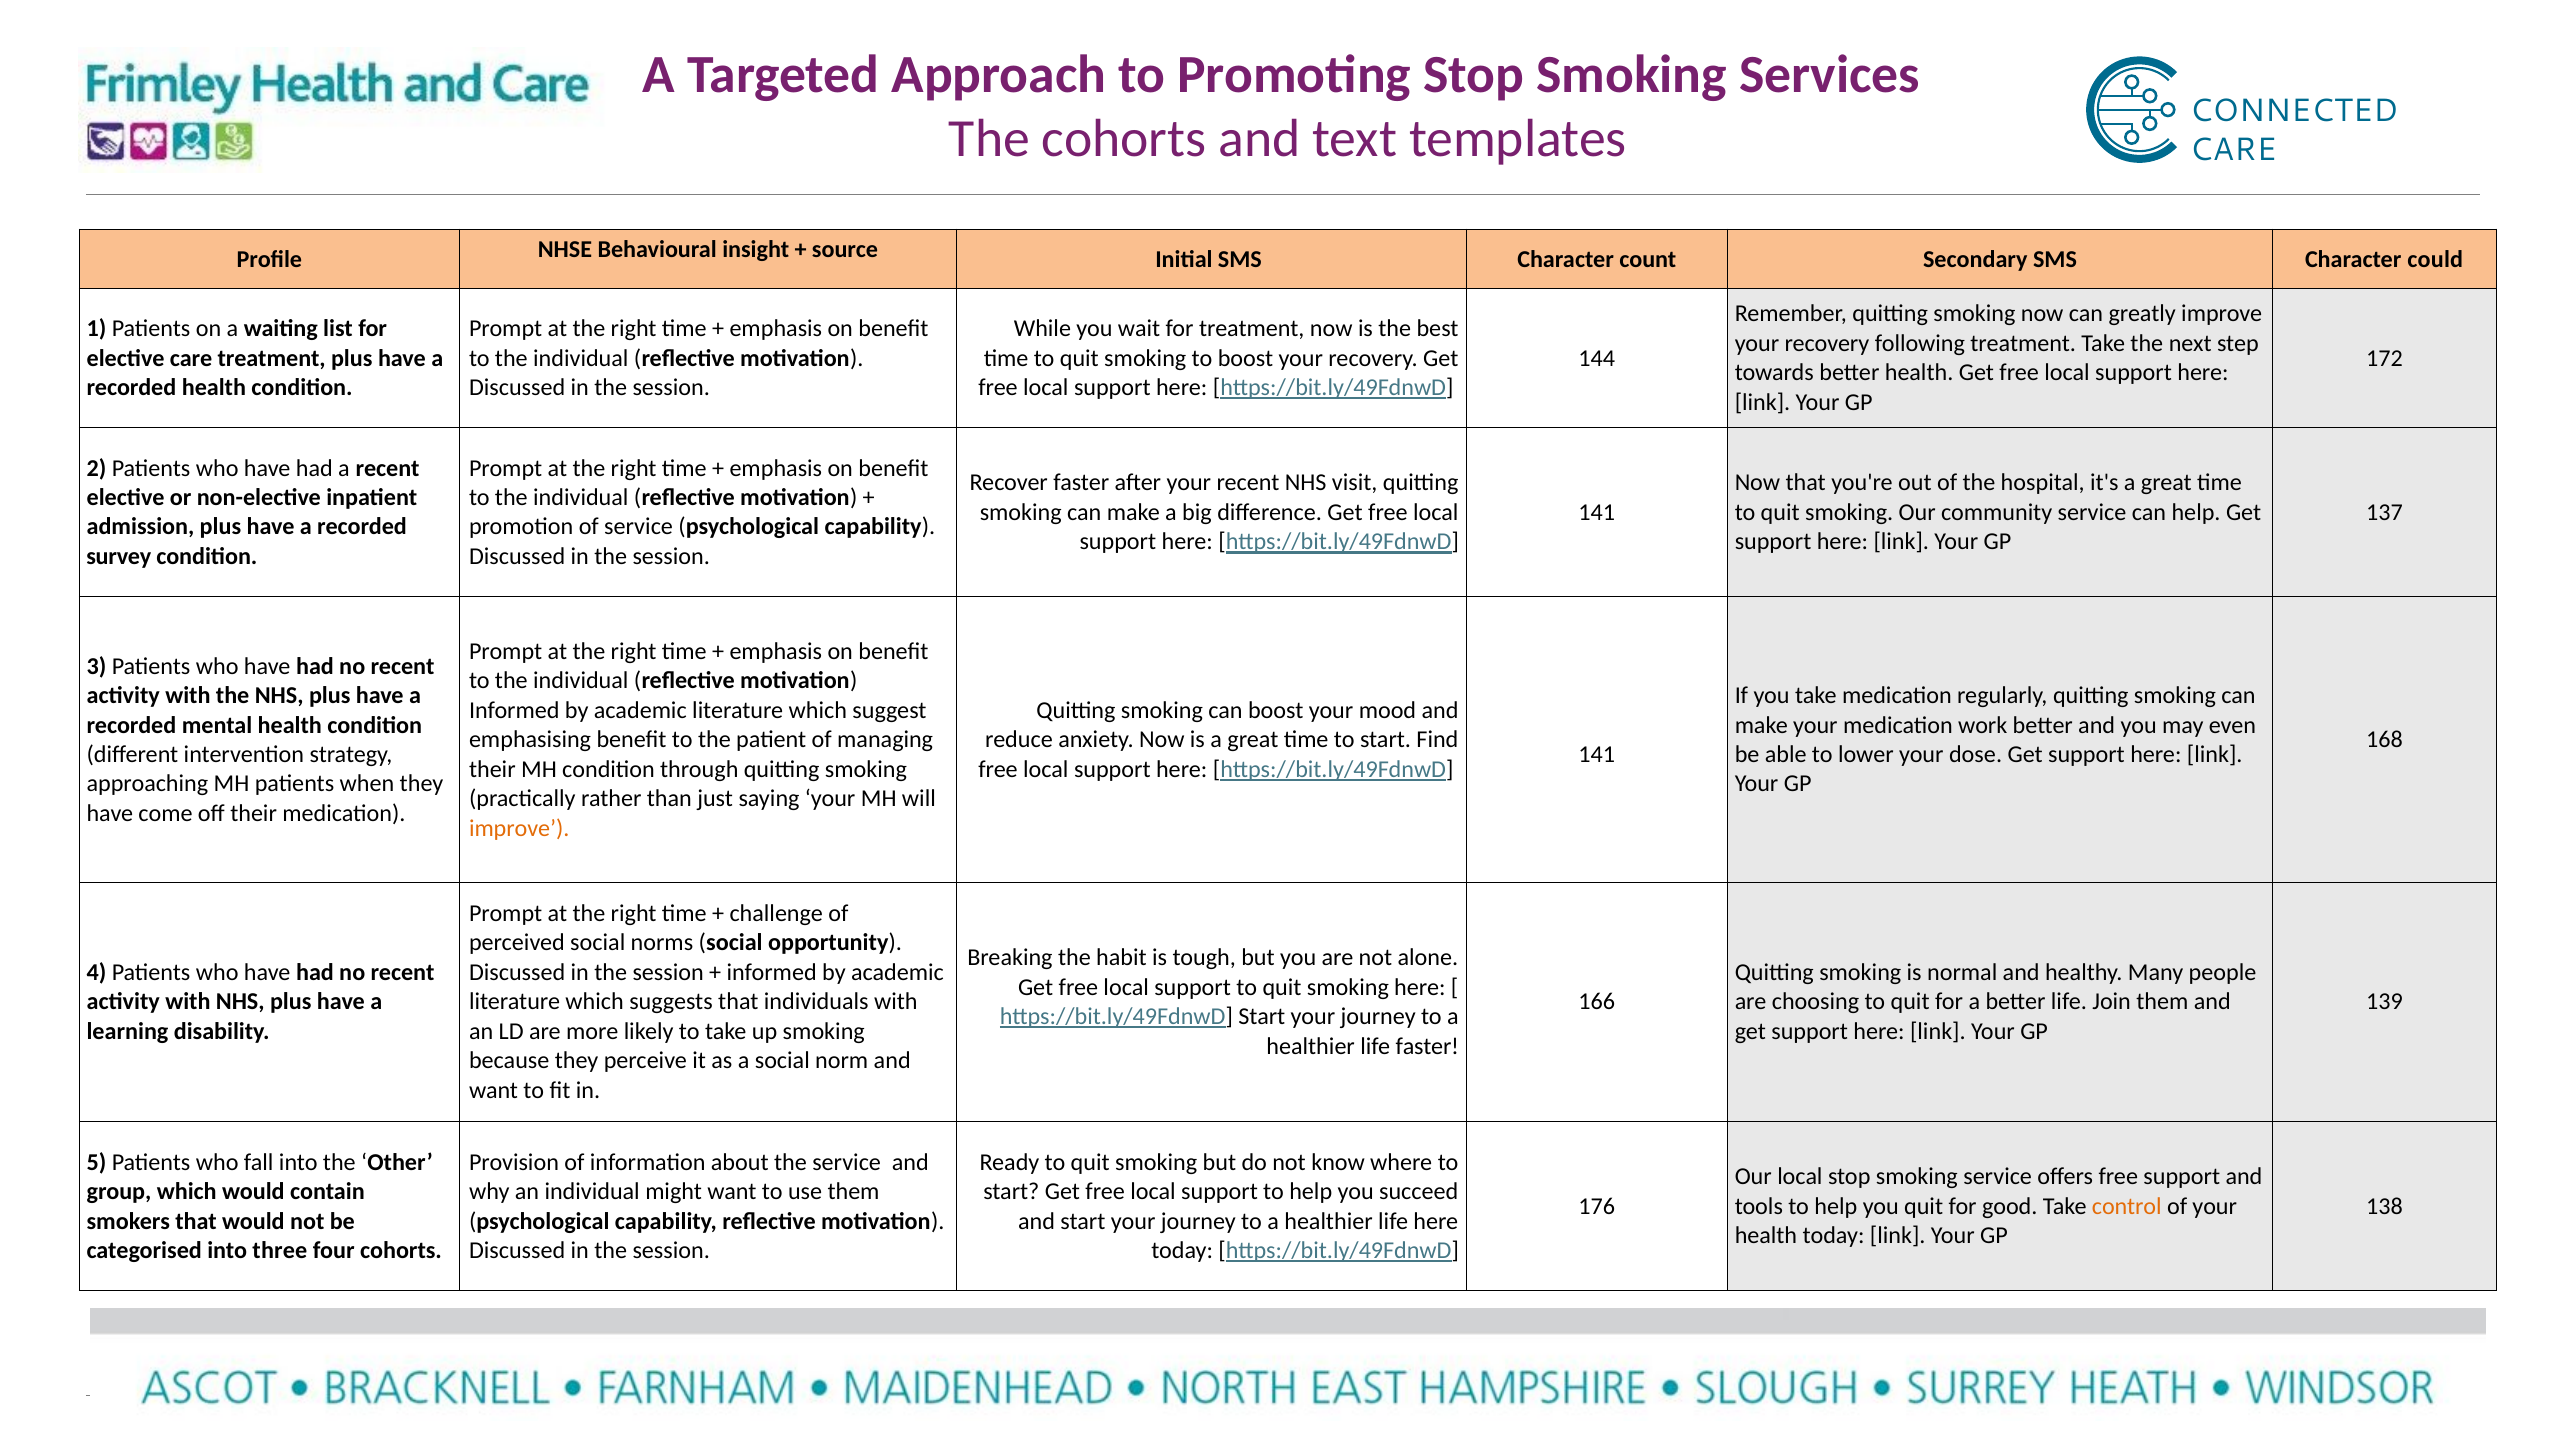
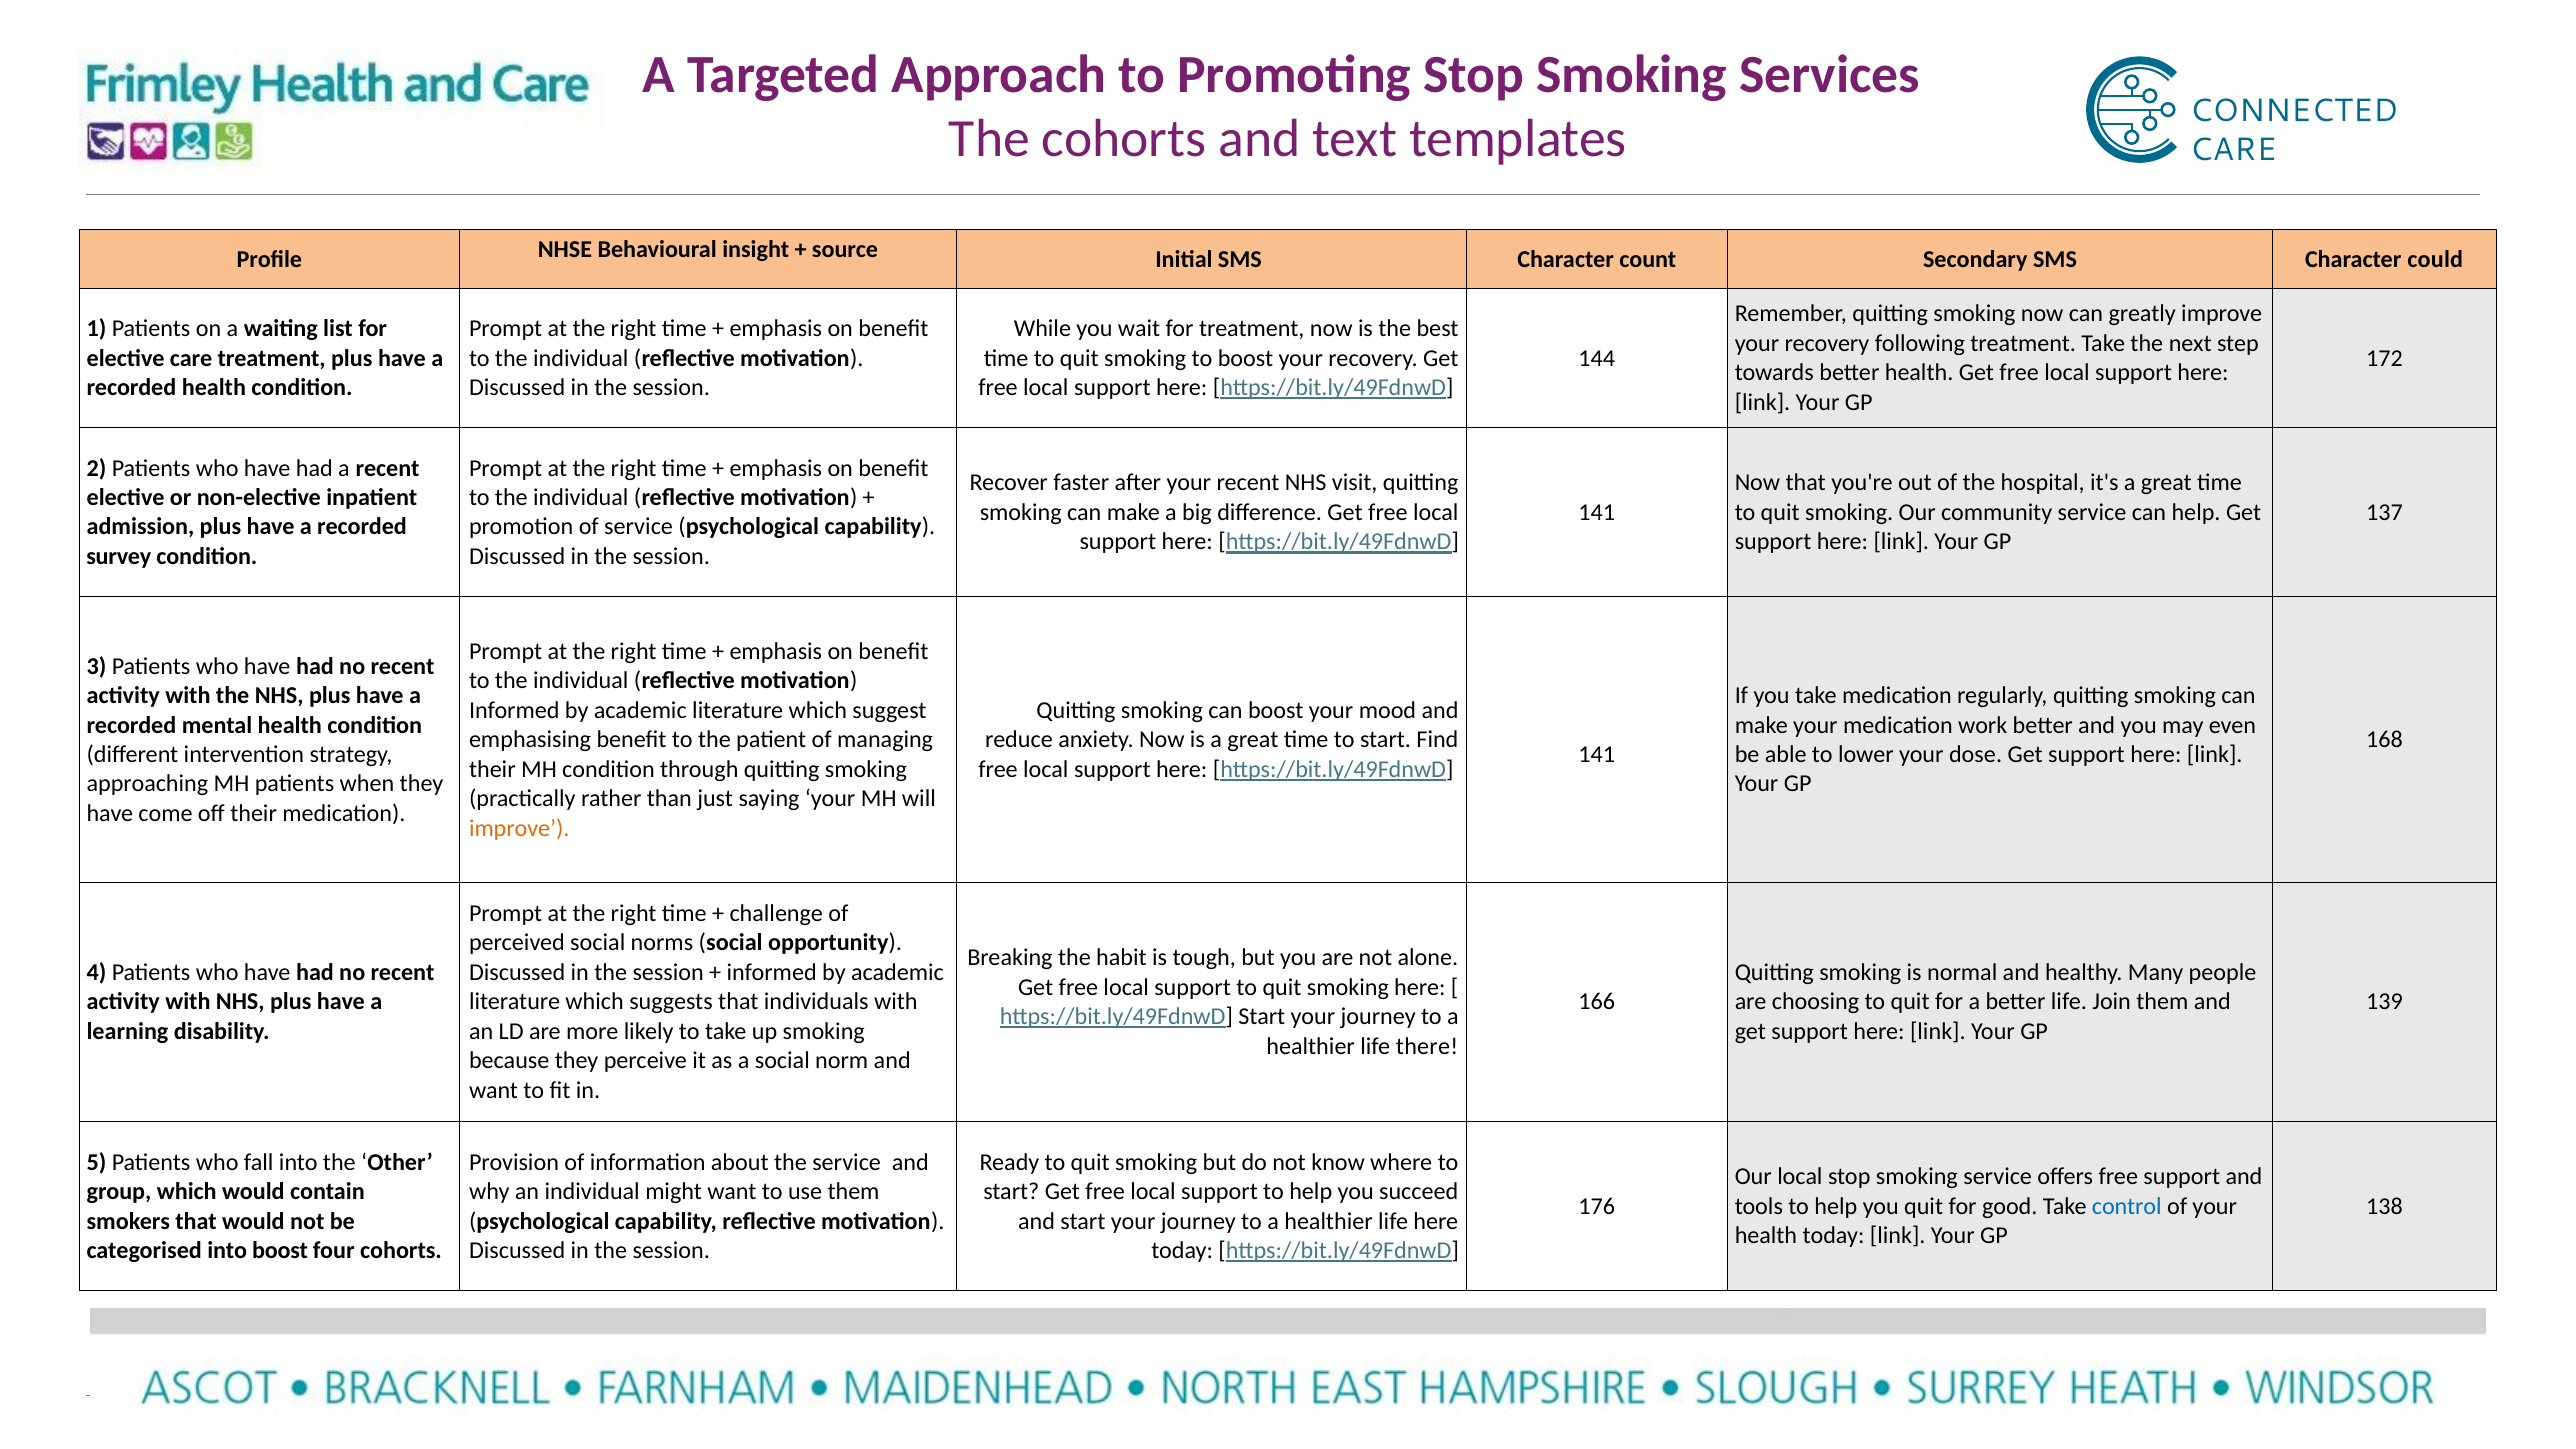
life faster: faster -> there
control colour: orange -> blue
into three: three -> boost
